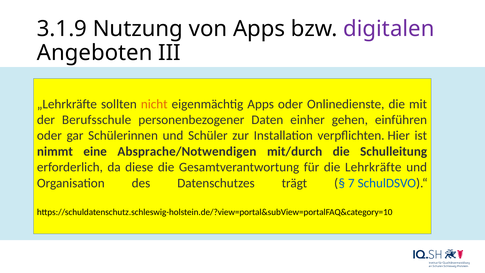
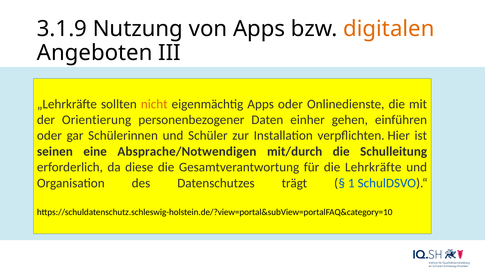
digitalen colour: purple -> orange
Berufsschule: Berufsschule -> Orientierung
nimmt: nimmt -> seinen
7: 7 -> 1
